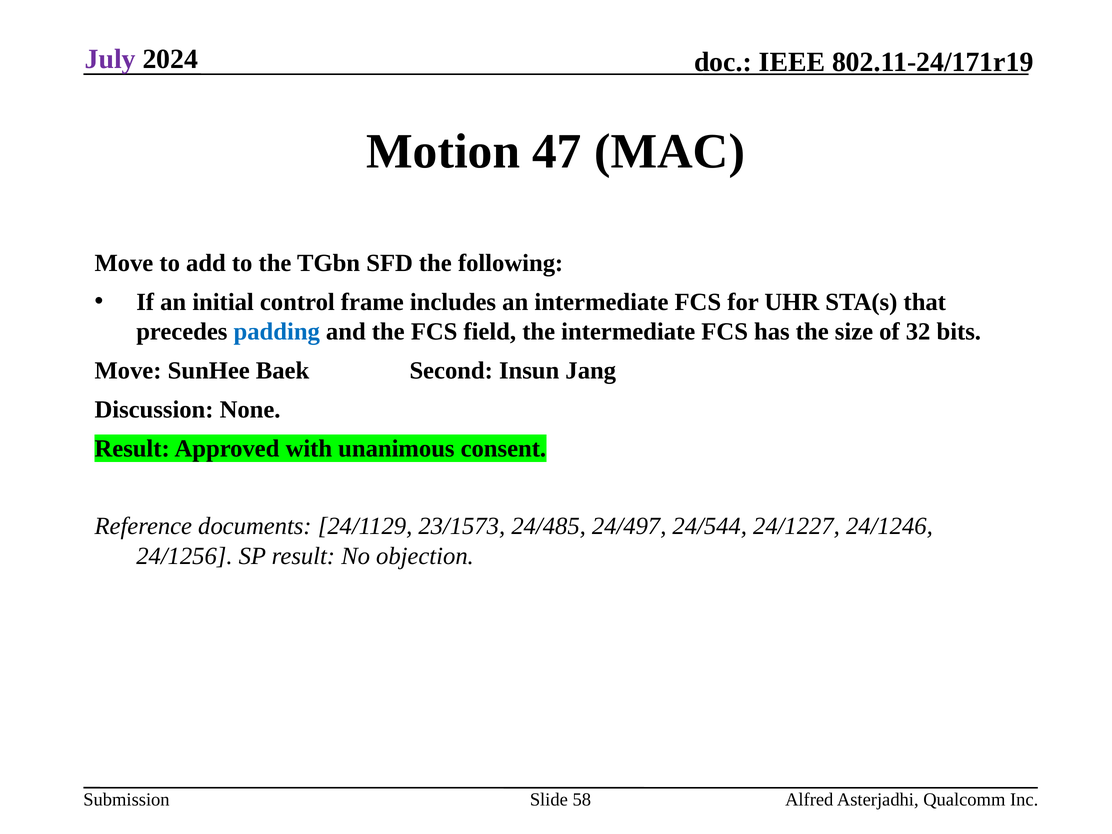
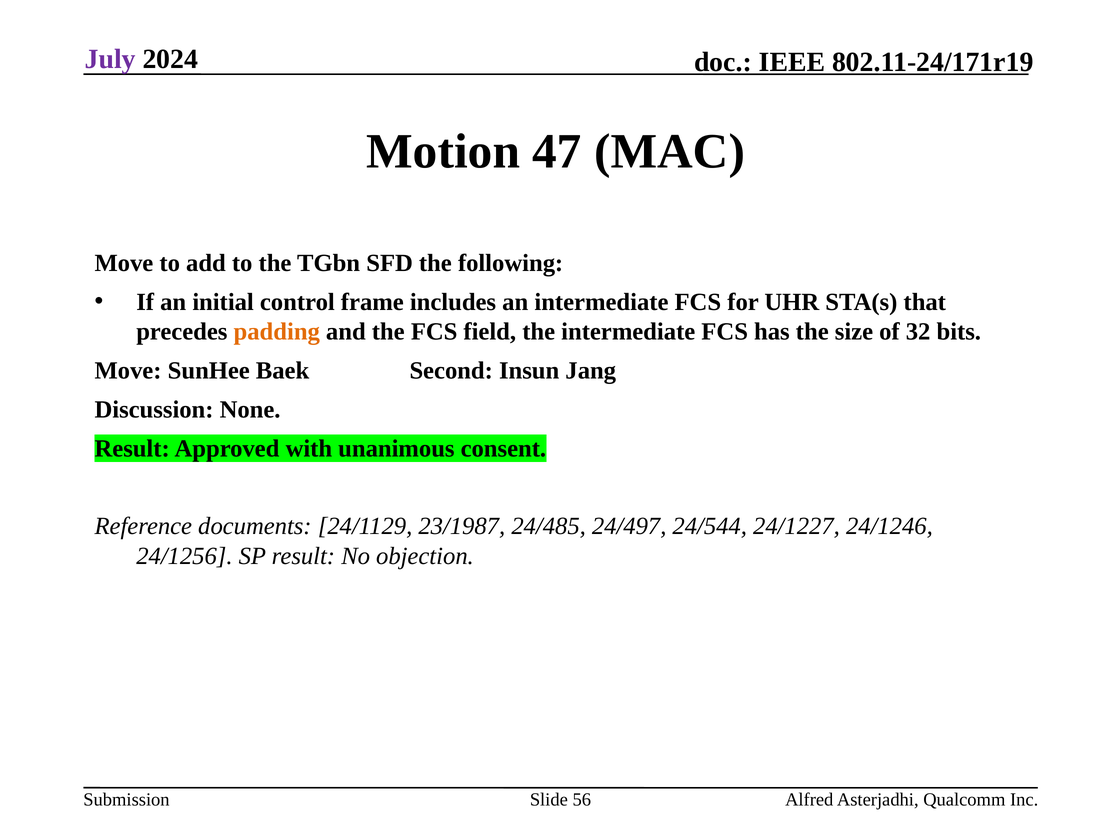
padding colour: blue -> orange
23/1573: 23/1573 -> 23/1987
58: 58 -> 56
